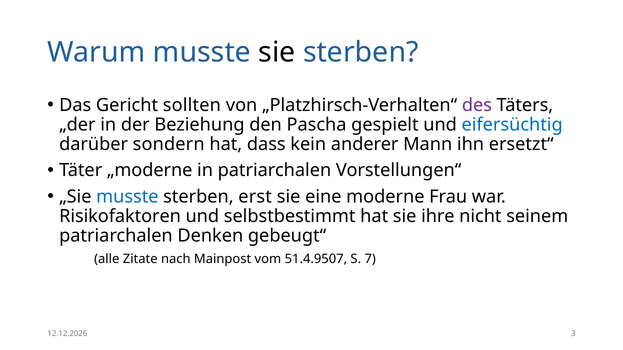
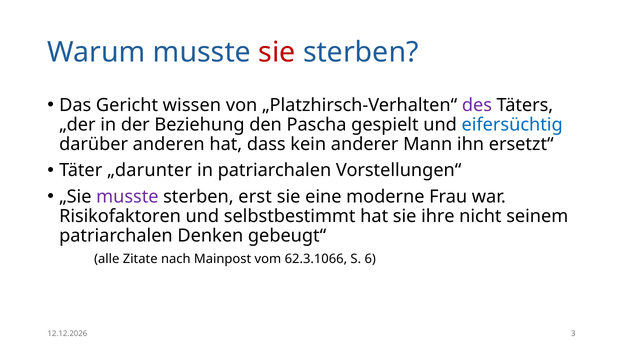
sie at (277, 52) colour: black -> red
sollten: sollten -> wissen
sondern: sondern -> anderen
„moderne: „moderne -> „darunter
musste at (127, 197) colour: blue -> purple
51.4.9507: 51.4.9507 -> 62.3.1066
7: 7 -> 6
